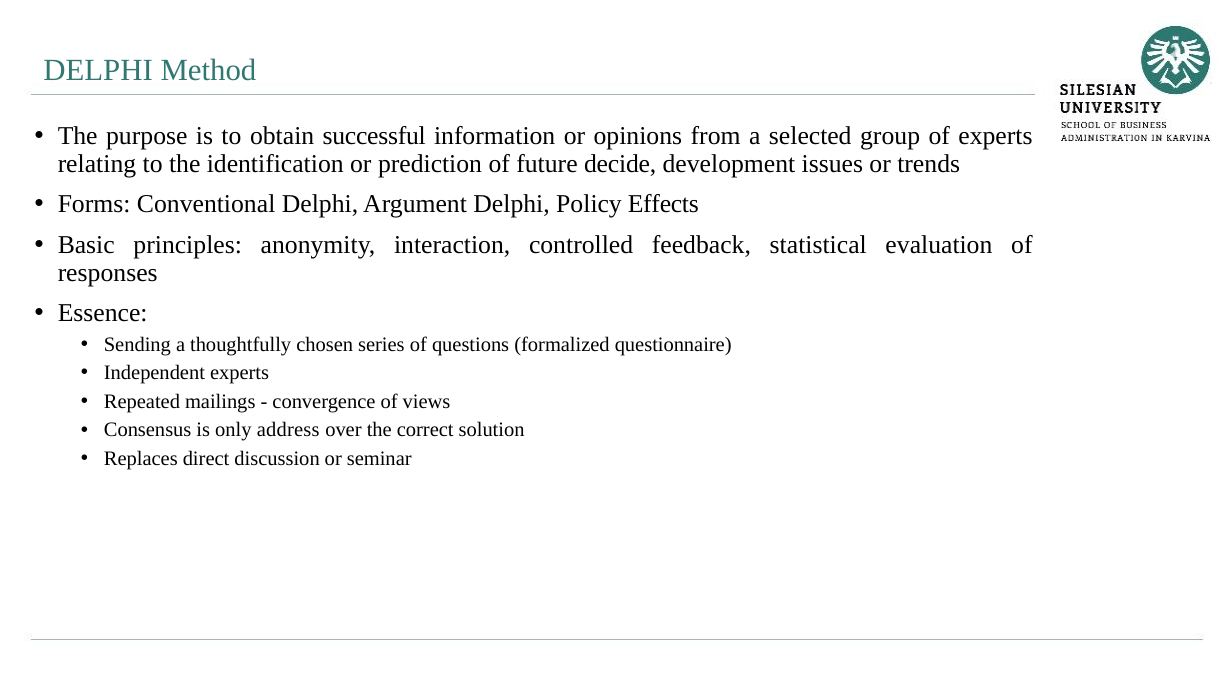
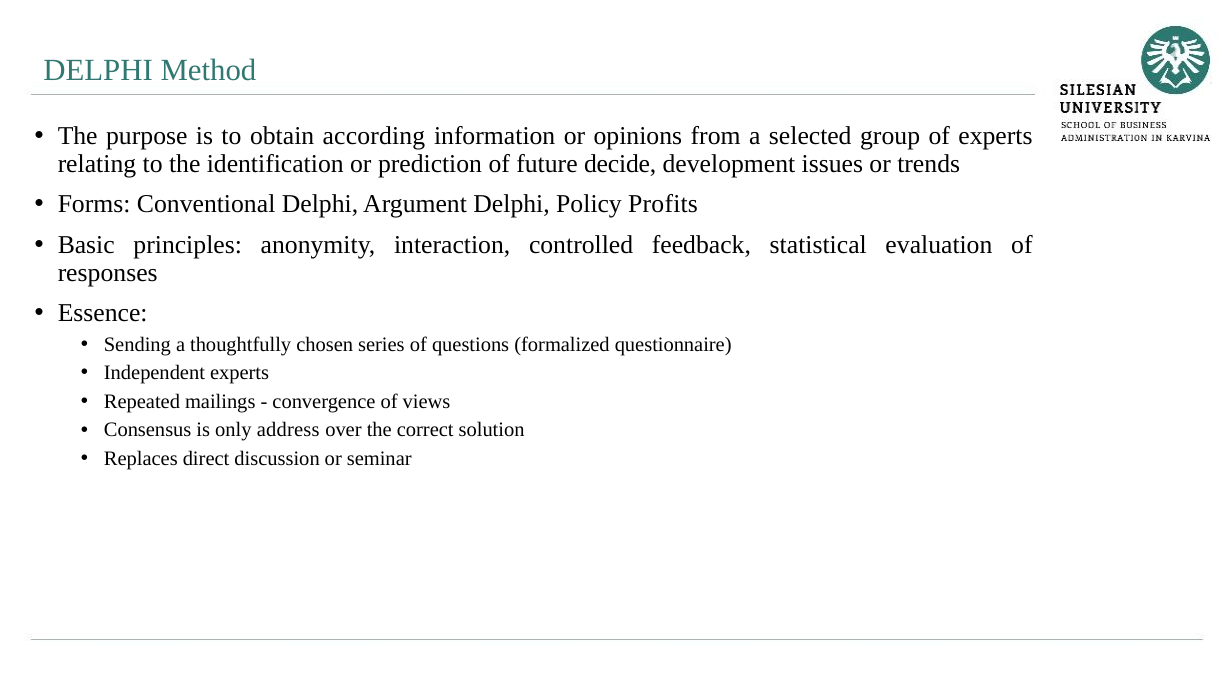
successful: successful -> according
Effects: Effects -> Profits
